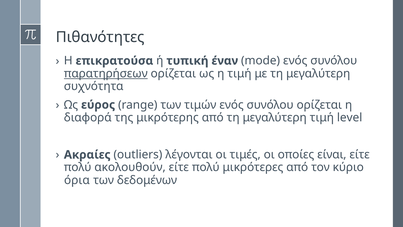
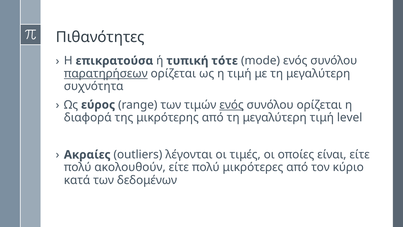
έναν: έναν -> τότε
ενός at (232, 105) underline: none -> present
όρια: όρια -> κατά
